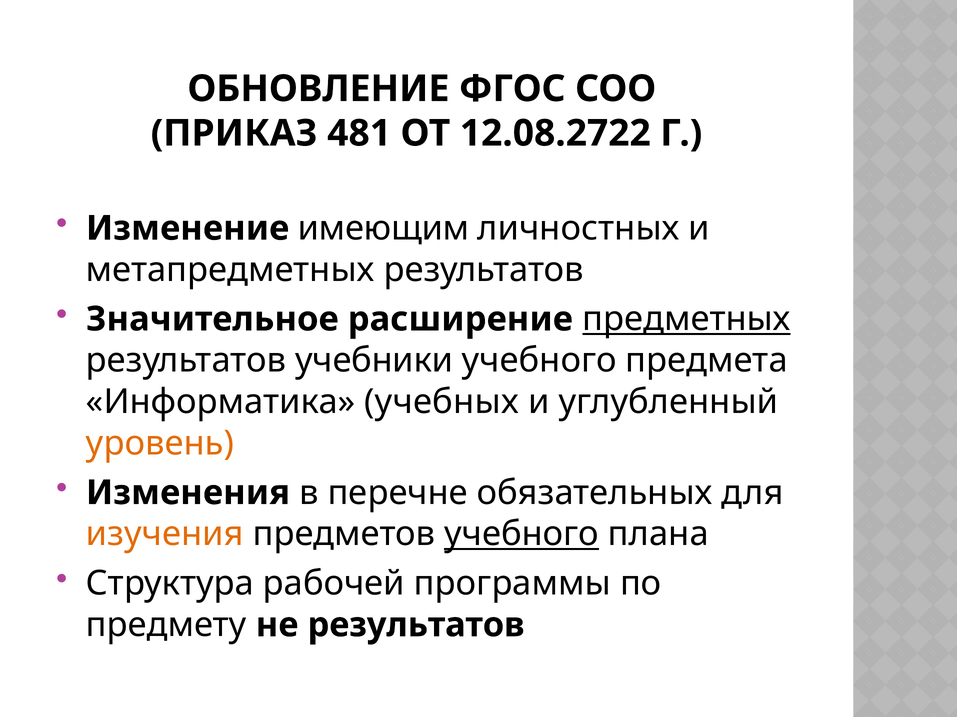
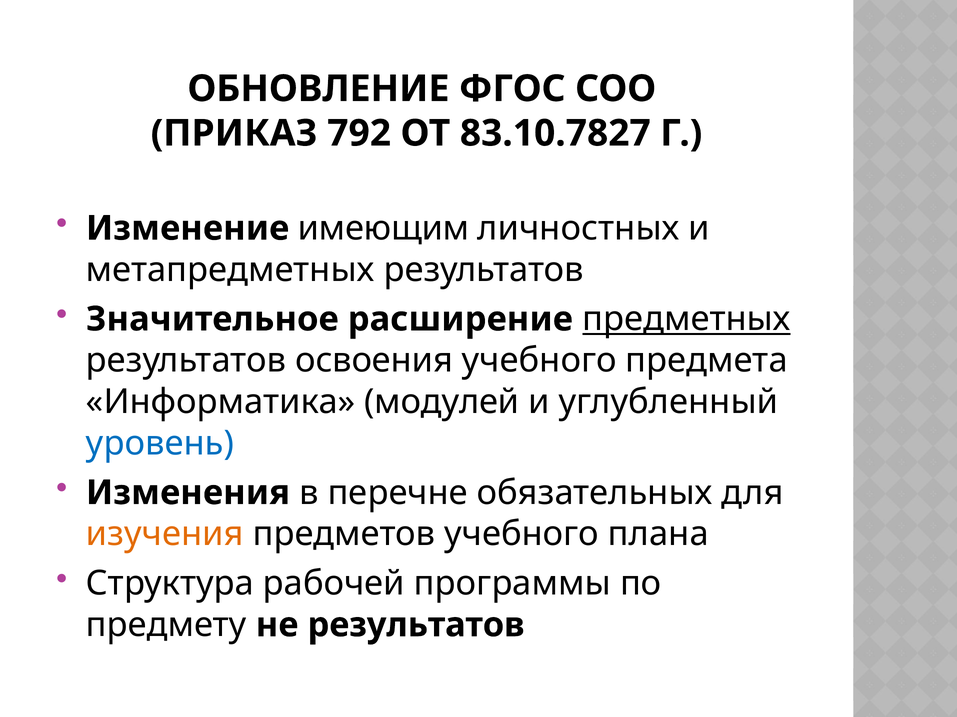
481: 481 -> 792
12.08.2722: 12.08.2722 -> 83.10.7827
учебники: учебники -> освоения
учебных: учебных -> модулей
уровень colour: orange -> blue
учебного at (522, 535) underline: present -> none
